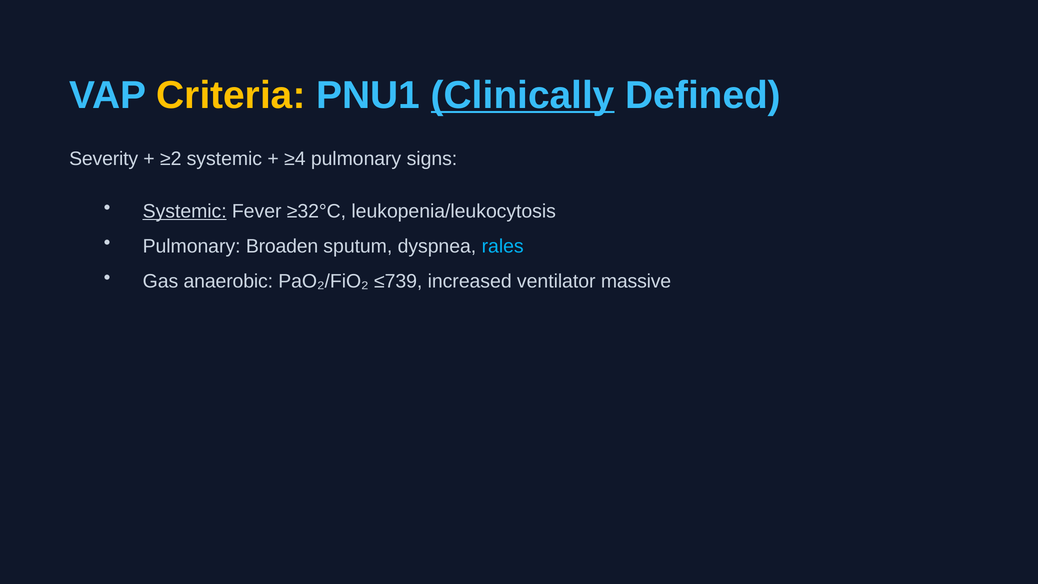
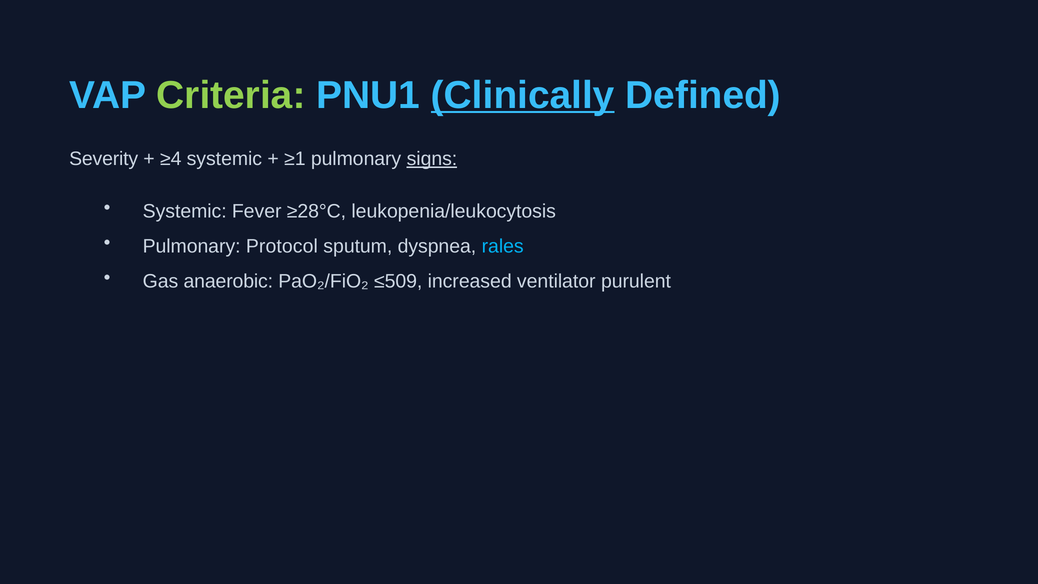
Criteria colour: yellow -> light green
≥2: ≥2 -> ≥4
≥4: ≥4 -> ≥1
signs underline: none -> present
Systemic at (185, 211) underline: present -> none
≥32°C: ≥32°C -> ≥28°C
Broaden: Broaden -> Protocol
≤739: ≤739 -> ≤509
massive: massive -> purulent
